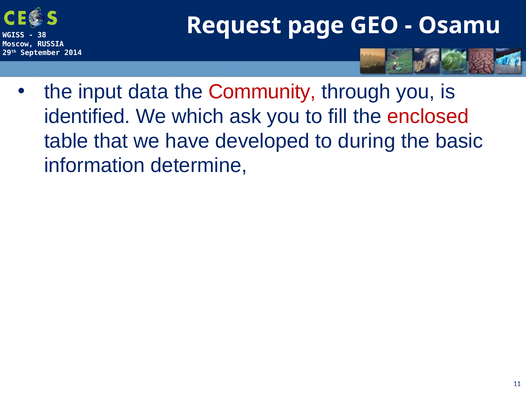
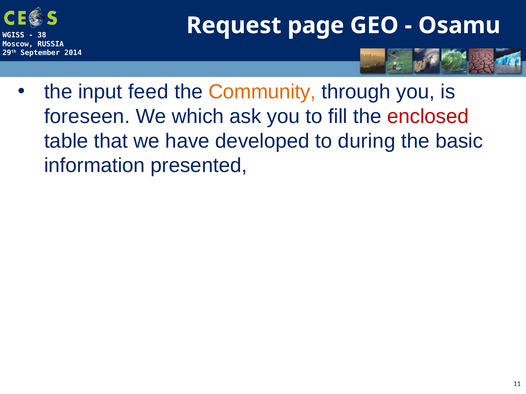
data: data -> feed
Community colour: red -> orange
identified: identified -> foreseen
determine: determine -> presented
